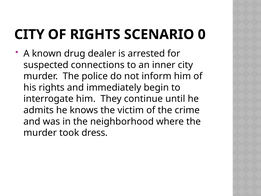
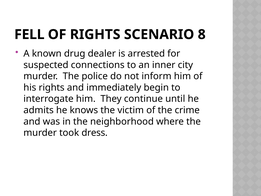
CITY at (29, 34): CITY -> FELL
0: 0 -> 8
